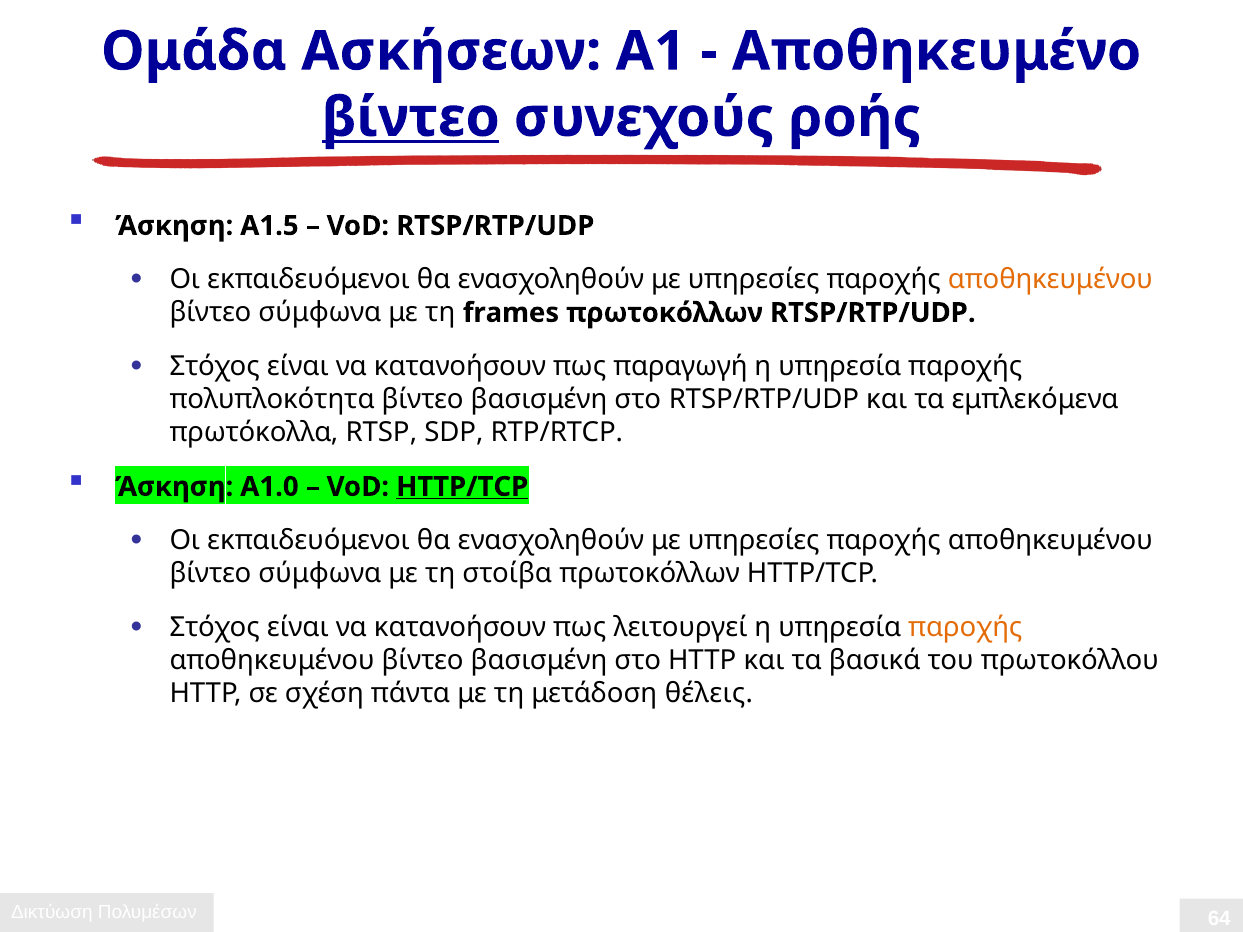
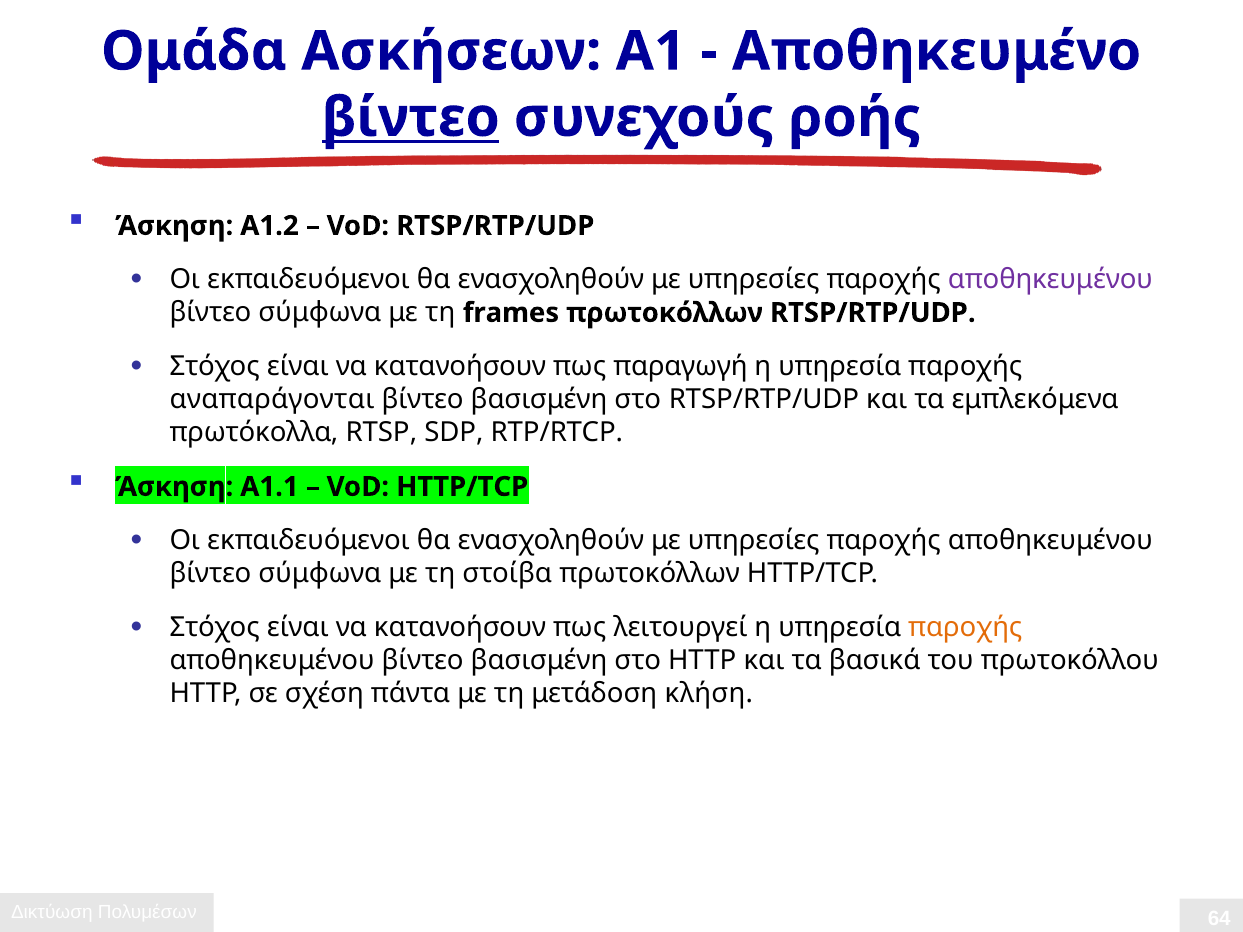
A1.5: A1.5 -> A1.2
αποθηκευμένου at (1050, 280) colour: orange -> purple
πολυπλοκότητα: πολυπλοκότητα -> αναπαράγονται
A1.0: A1.0 -> A1.1
HTTP/TCP at (462, 487) underline: present -> none
θέλεις: θέλεις -> κλήση
